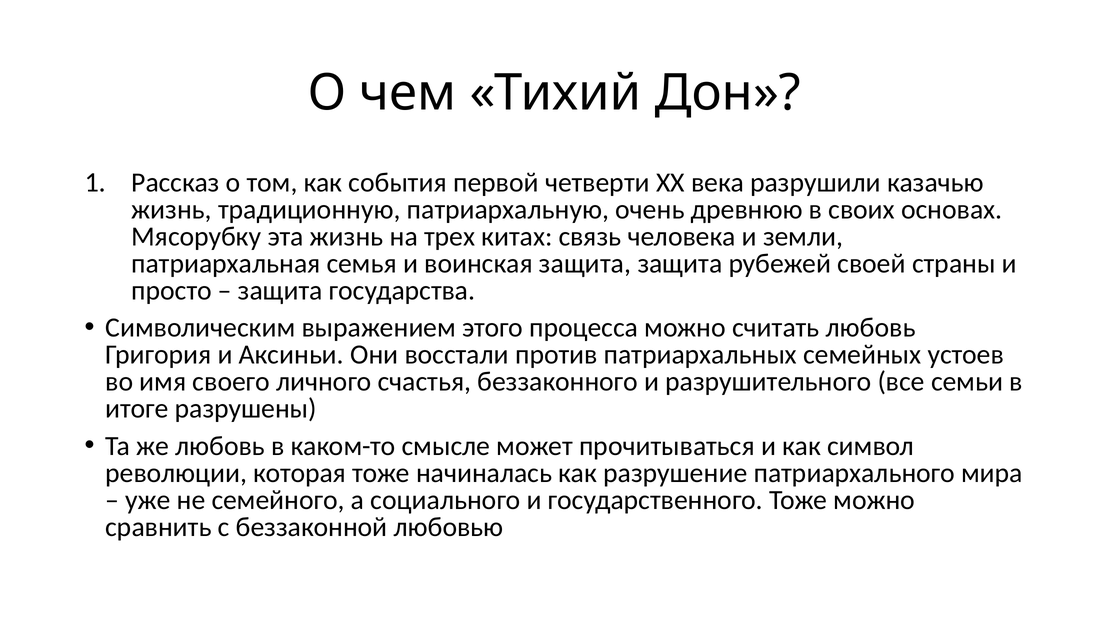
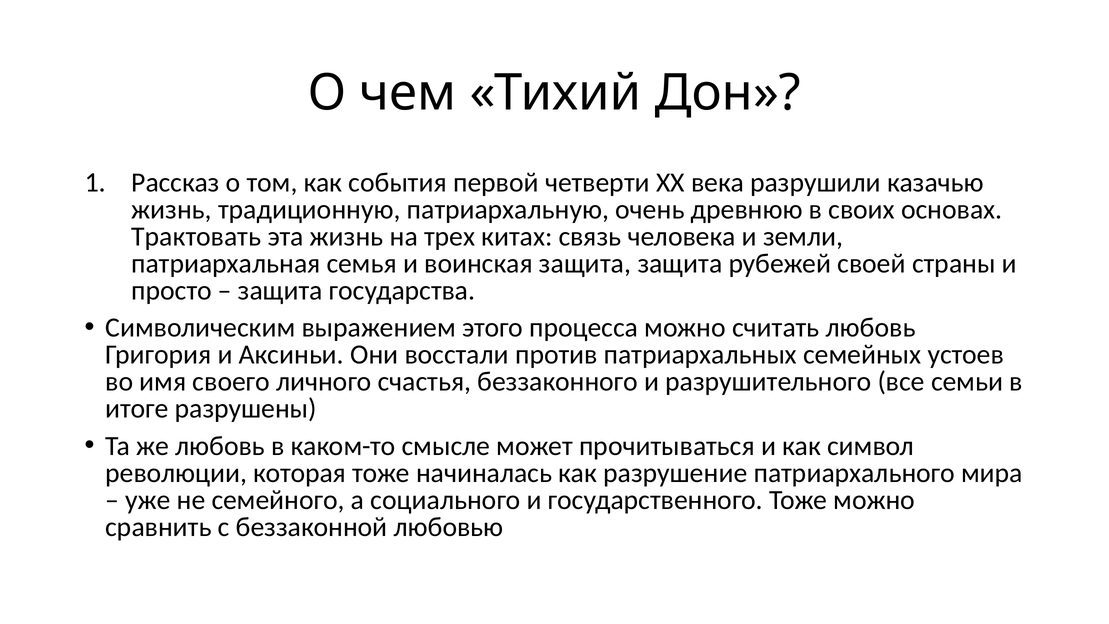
Мясорубку: Мясорубку -> Трактовать
